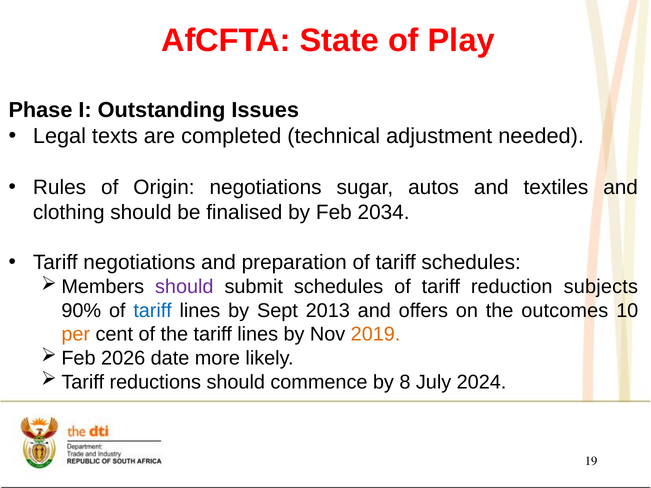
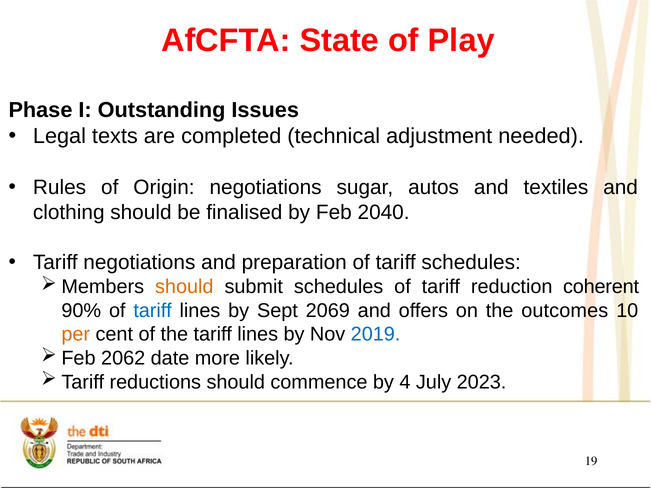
2034: 2034 -> 2040
should at (184, 287) colour: purple -> orange
subjects: subjects -> coherent
2013: 2013 -> 2069
2019 colour: orange -> blue
2026: 2026 -> 2062
8: 8 -> 4
2024: 2024 -> 2023
